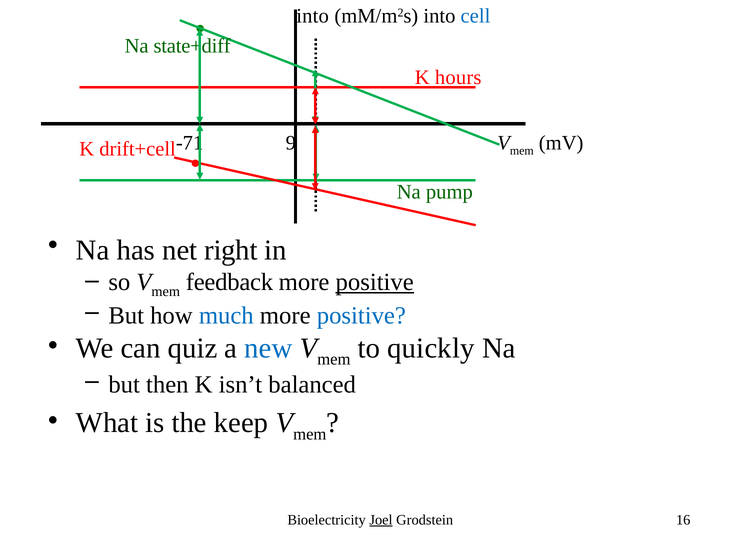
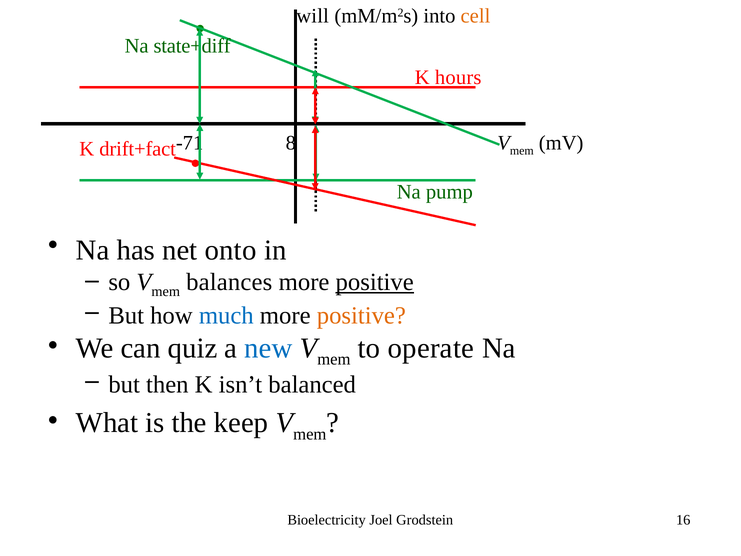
into at (313, 16): into -> will
cell colour: blue -> orange
9: 9 -> 8
drift+cell: drift+cell -> drift+fact
right: right -> onto
feedback: feedback -> balances
positive at (361, 315) colour: blue -> orange
quickly: quickly -> operate
Joel underline: present -> none
